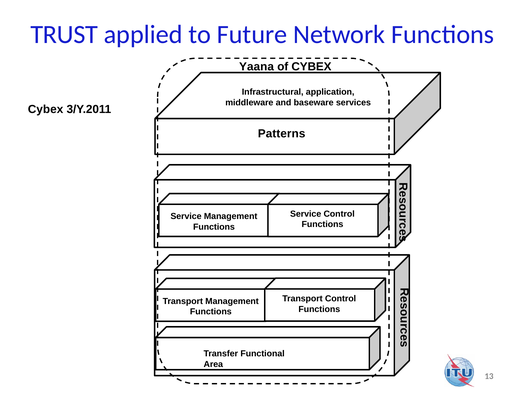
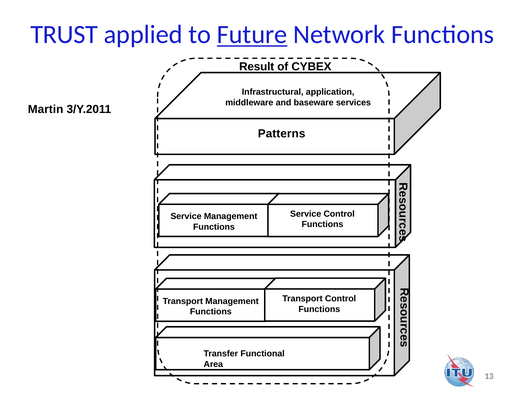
Future underline: none -> present
Yaana: Yaana -> Result
Cybex at (46, 109): Cybex -> Martin
